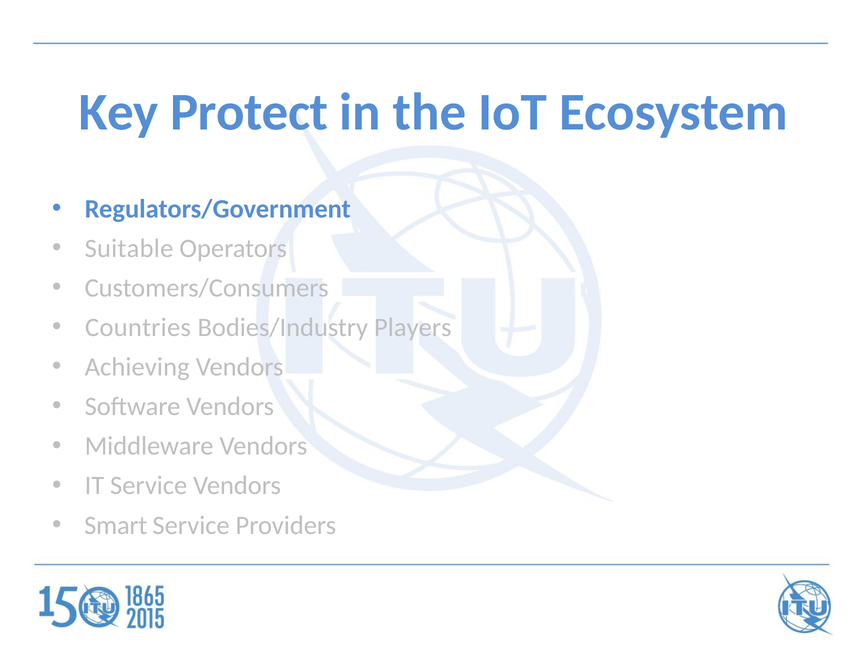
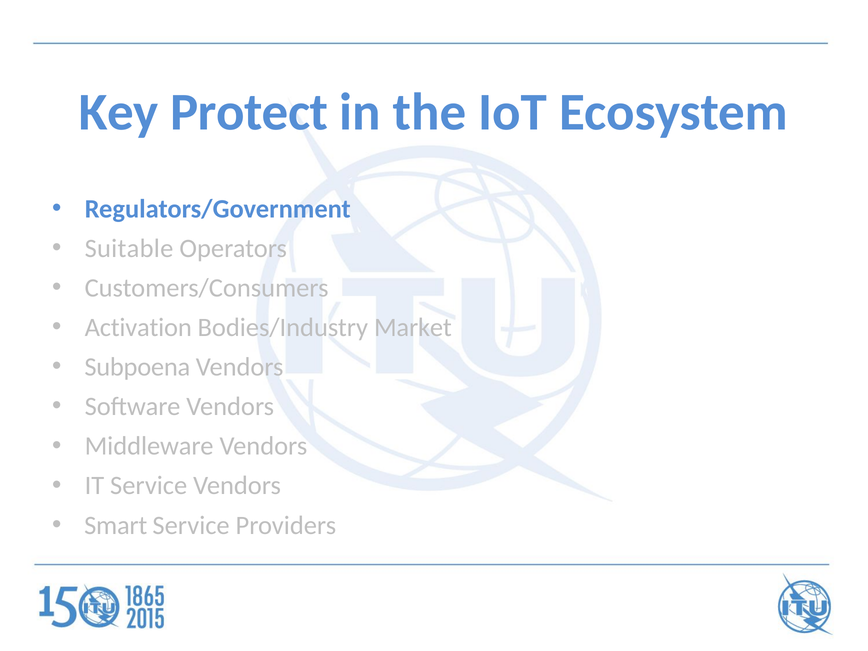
Countries: Countries -> Activation
Players: Players -> Market
Achieving: Achieving -> Subpoena
